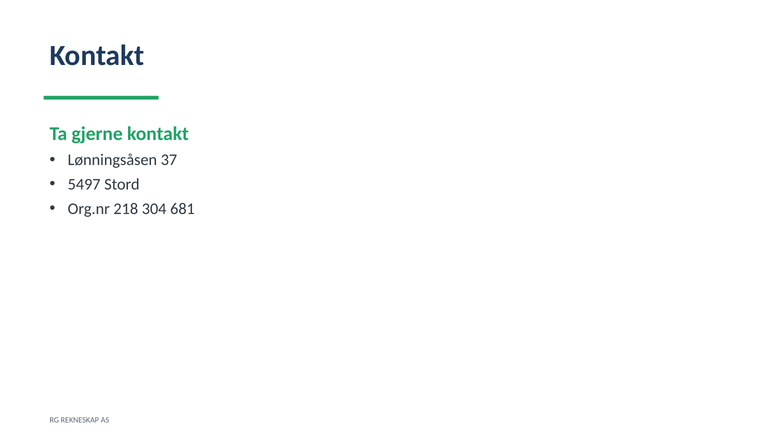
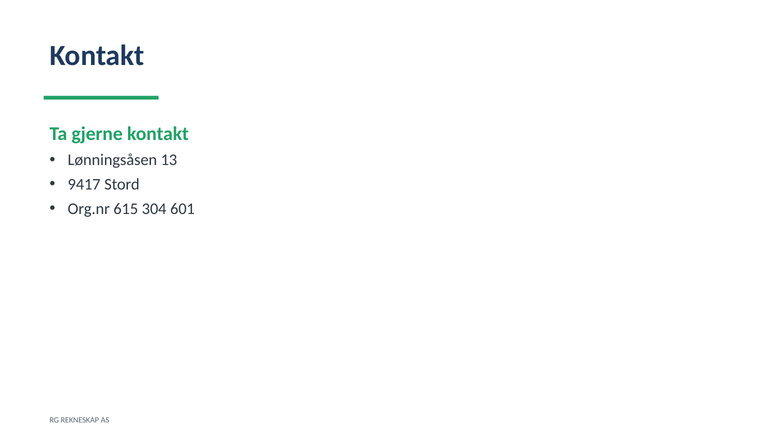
37: 37 -> 13
5497: 5497 -> 9417
218: 218 -> 615
681: 681 -> 601
